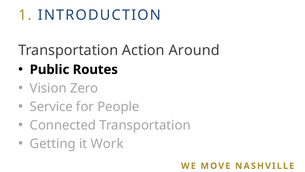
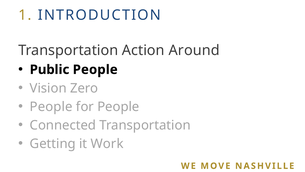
Public Routes: Routes -> People
Service at (51, 106): Service -> People
